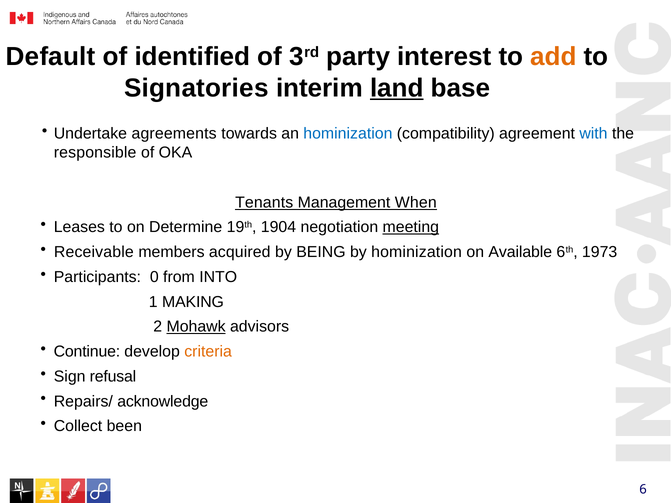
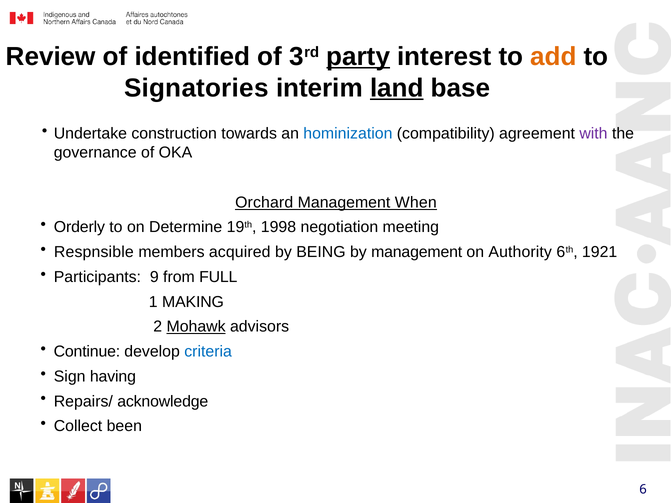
Default: Default -> Review
party underline: none -> present
agreements: agreements -> construction
with colour: blue -> purple
responsible: responsible -> governance
Tenants: Tenants -> Orchard
Leases: Leases -> Orderly
1904: 1904 -> 1998
meeting underline: present -> none
Receivable: Receivable -> Respnsible
by hominization: hominization -> management
Available: Available -> Authority
1973: 1973 -> 1921
0: 0 -> 9
INTO: INTO -> FULL
criteria colour: orange -> blue
refusal: refusal -> having
